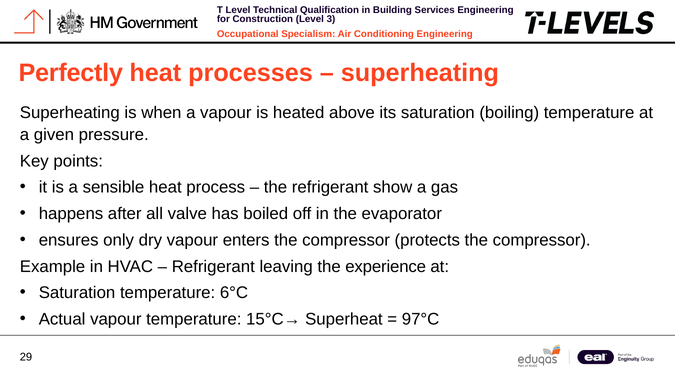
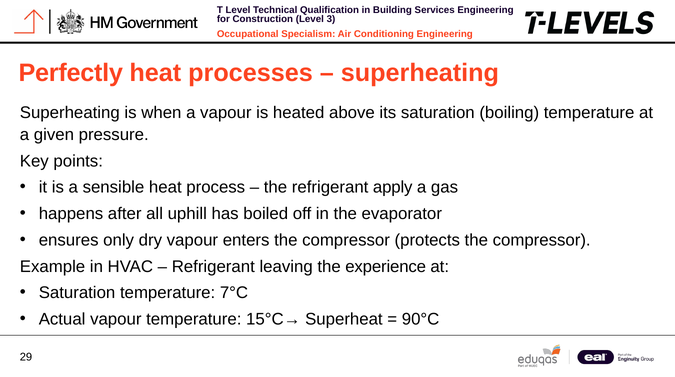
show: show -> apply
valve: valve -> uphill
6°C: 6°C -> 7°C
97°C: 97°C -> 90°C
